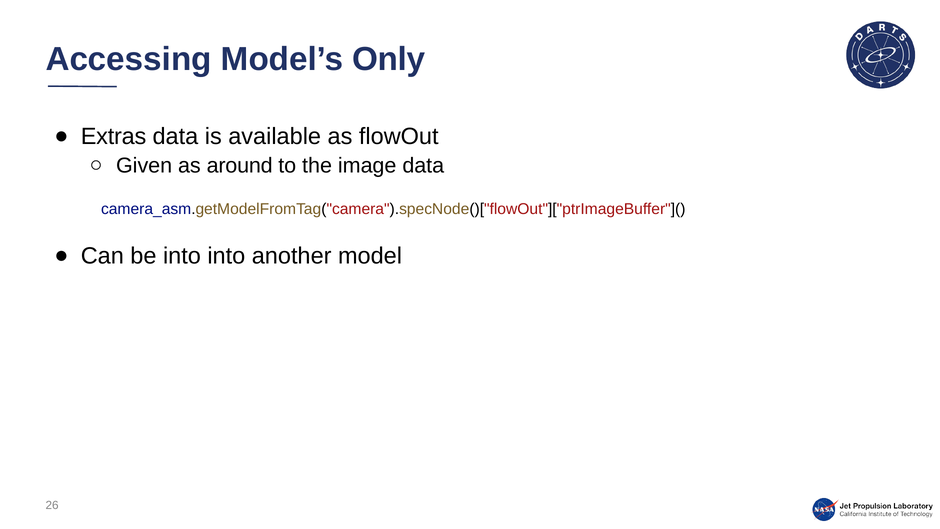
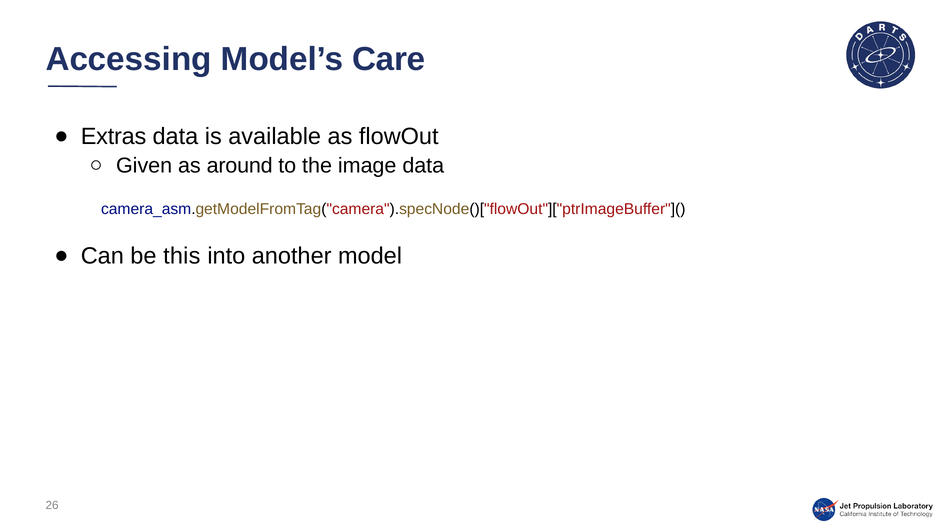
Only: Only -> Care
be into: into -> this
